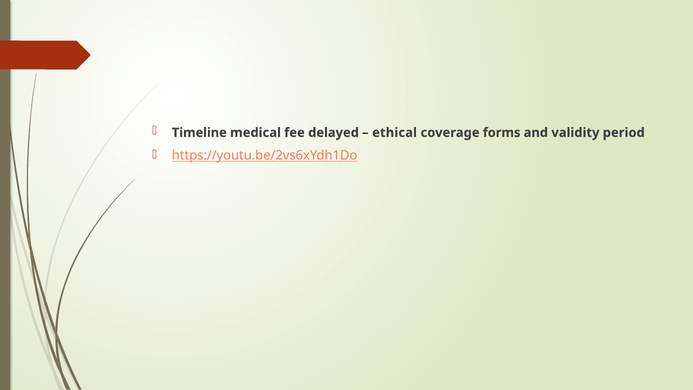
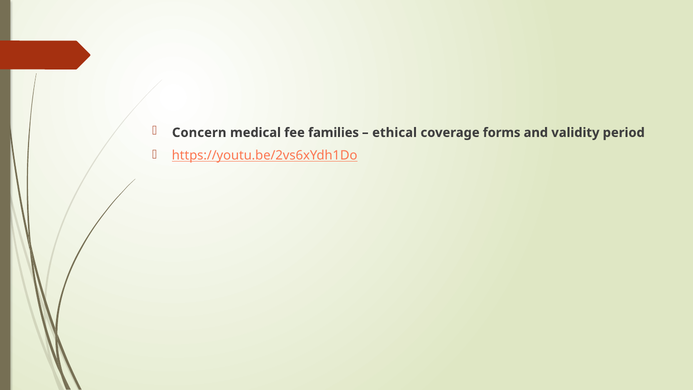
Timeline: Timeline -> Concern
delayed: delayed -> families
